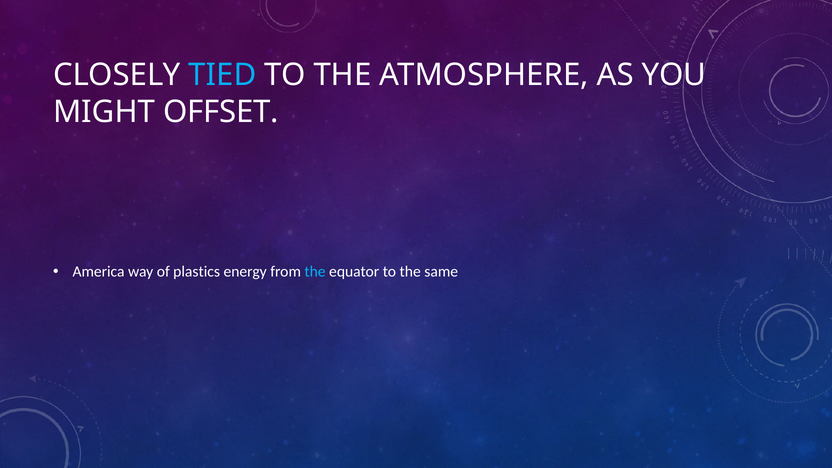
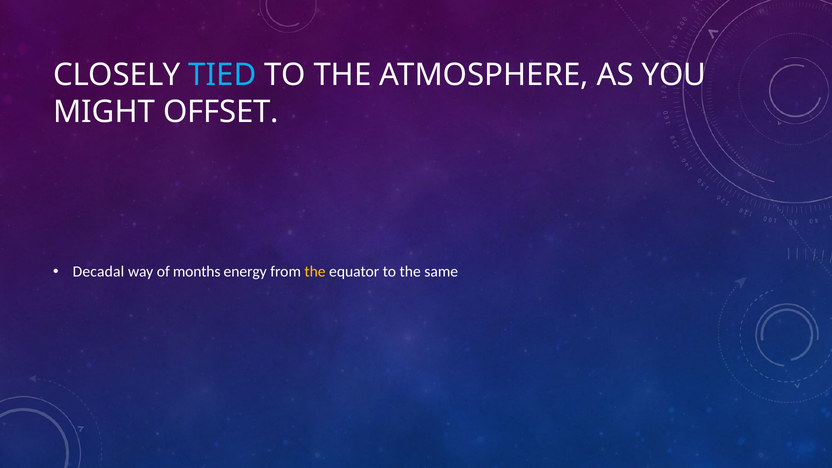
America: America -> Decadal
plastics: plastics -> months
the at (315, 272) colour: light blue -> yellow
